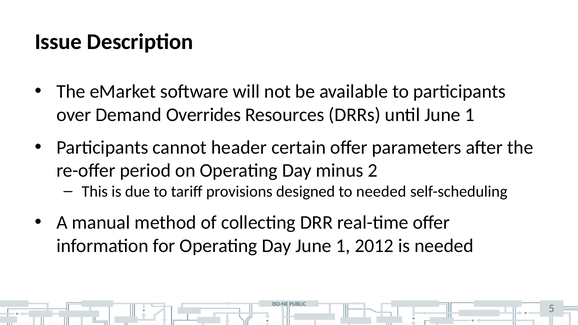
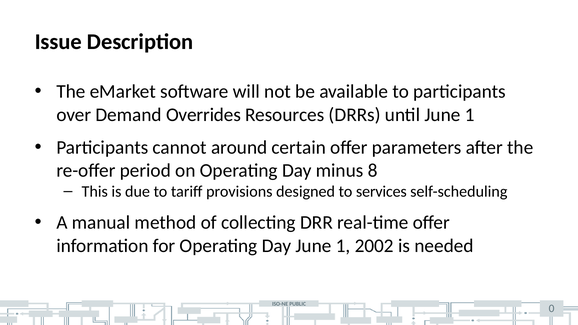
header: header -> around
2: 2 -> 8
to needed: needed -> services
2012: 2012 -> 2002
5: 5 -> 0
